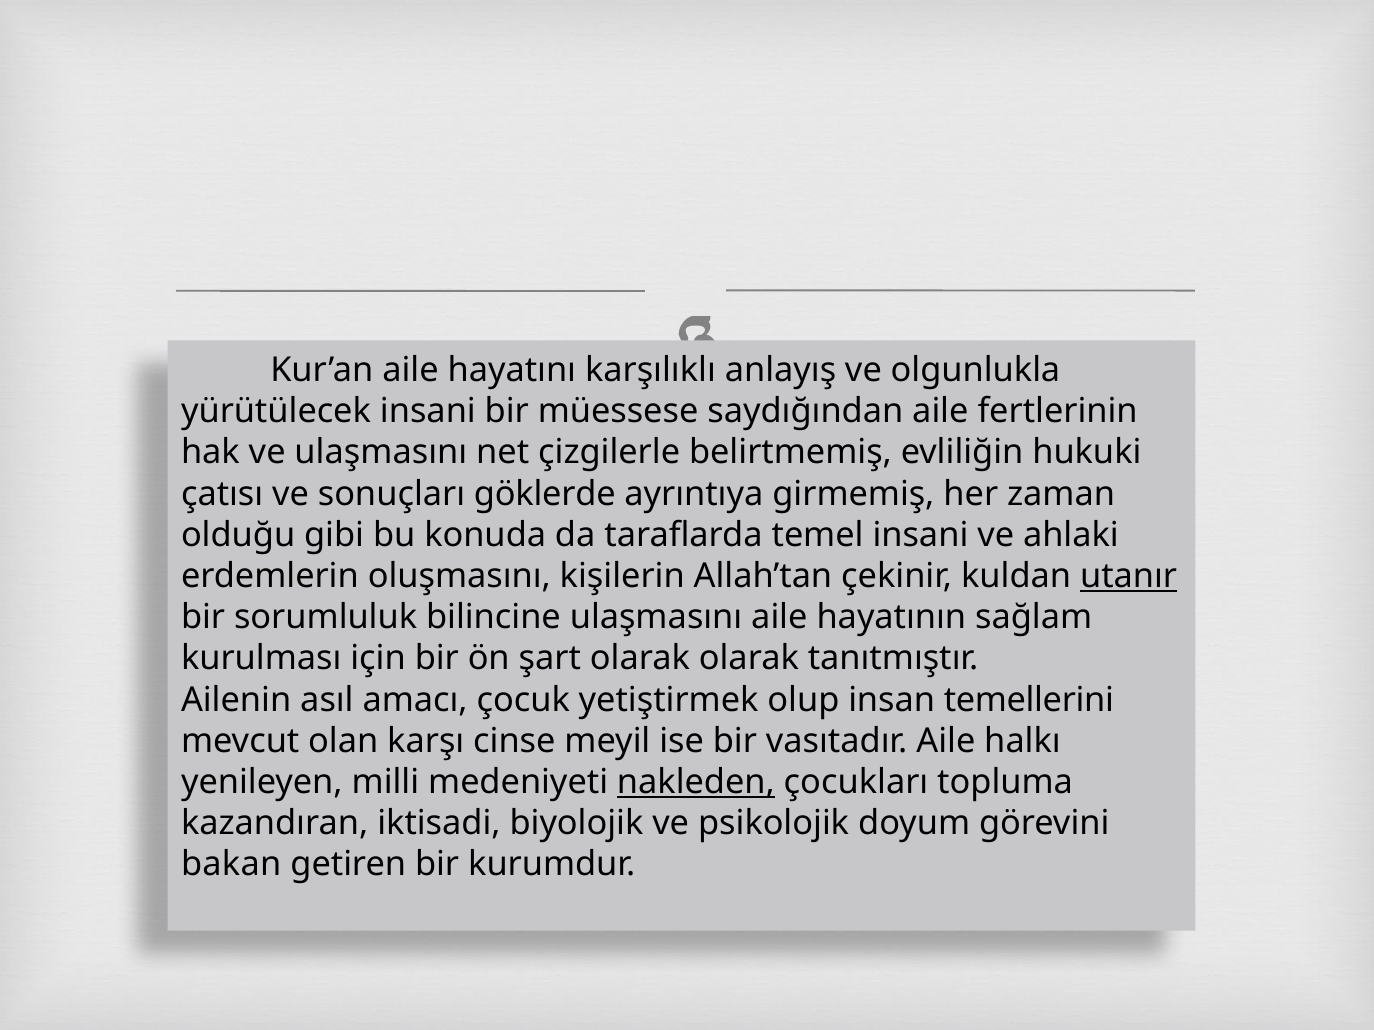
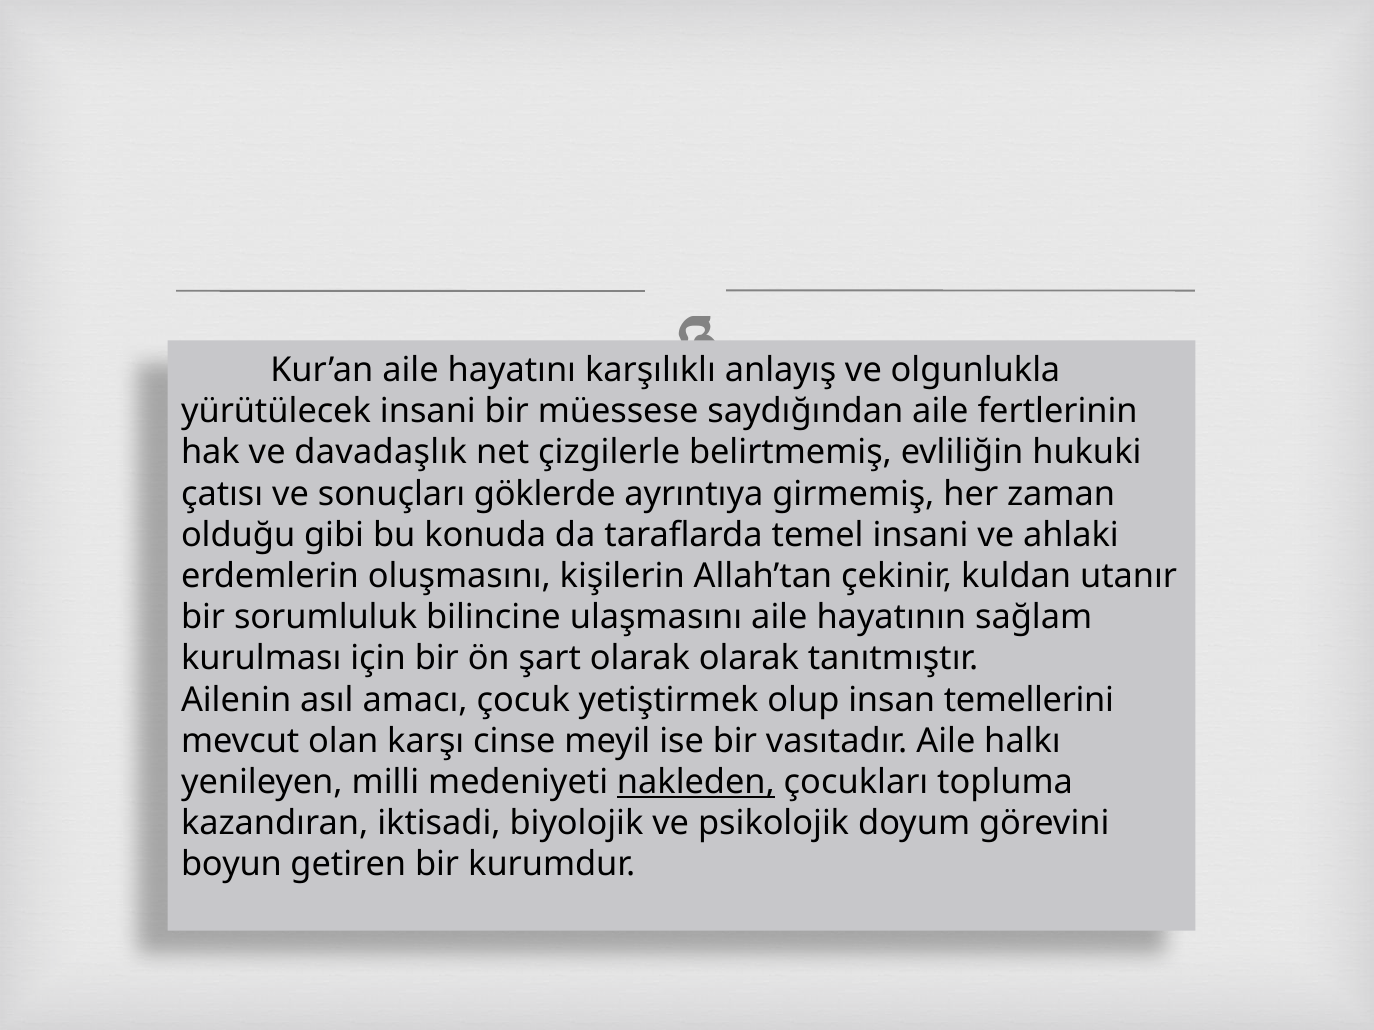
ve ulaşmasını: ulaşmasını -> davadaşlık
utanır underline: present -> none
bakan: bakan -> boyun
